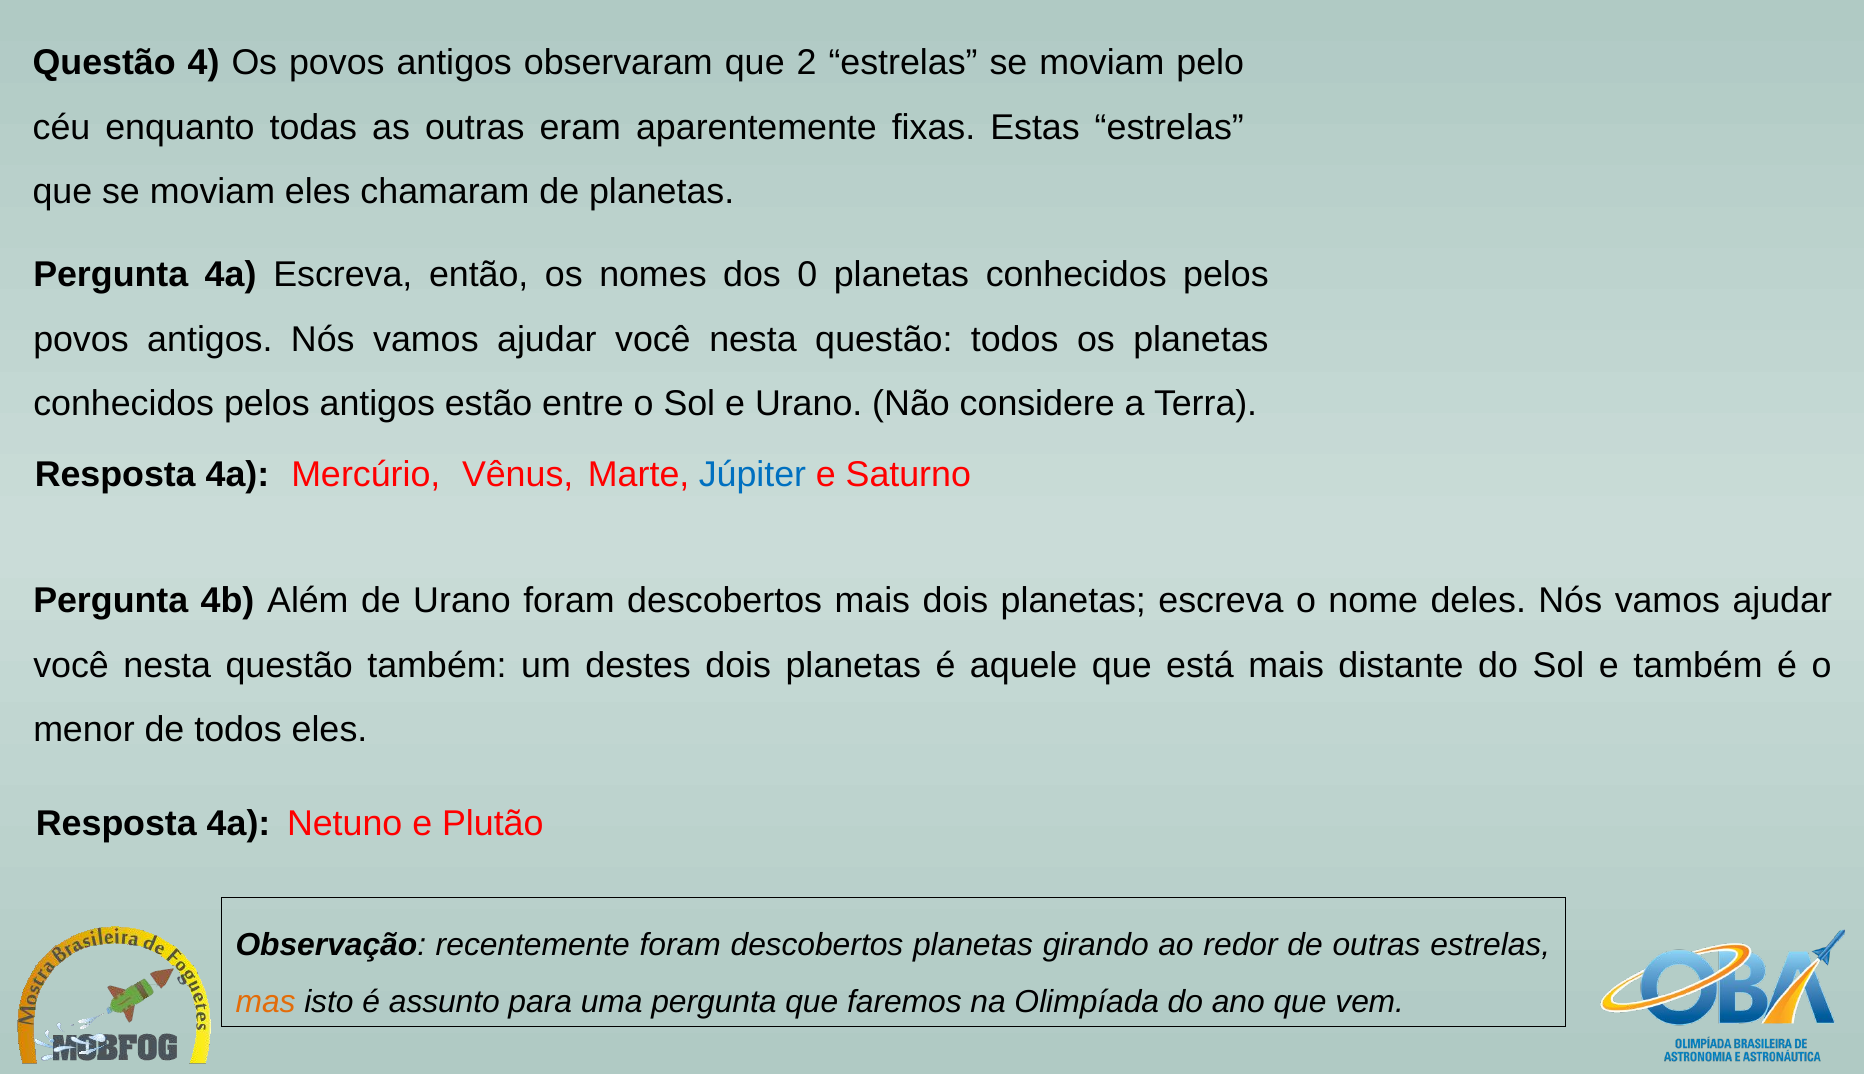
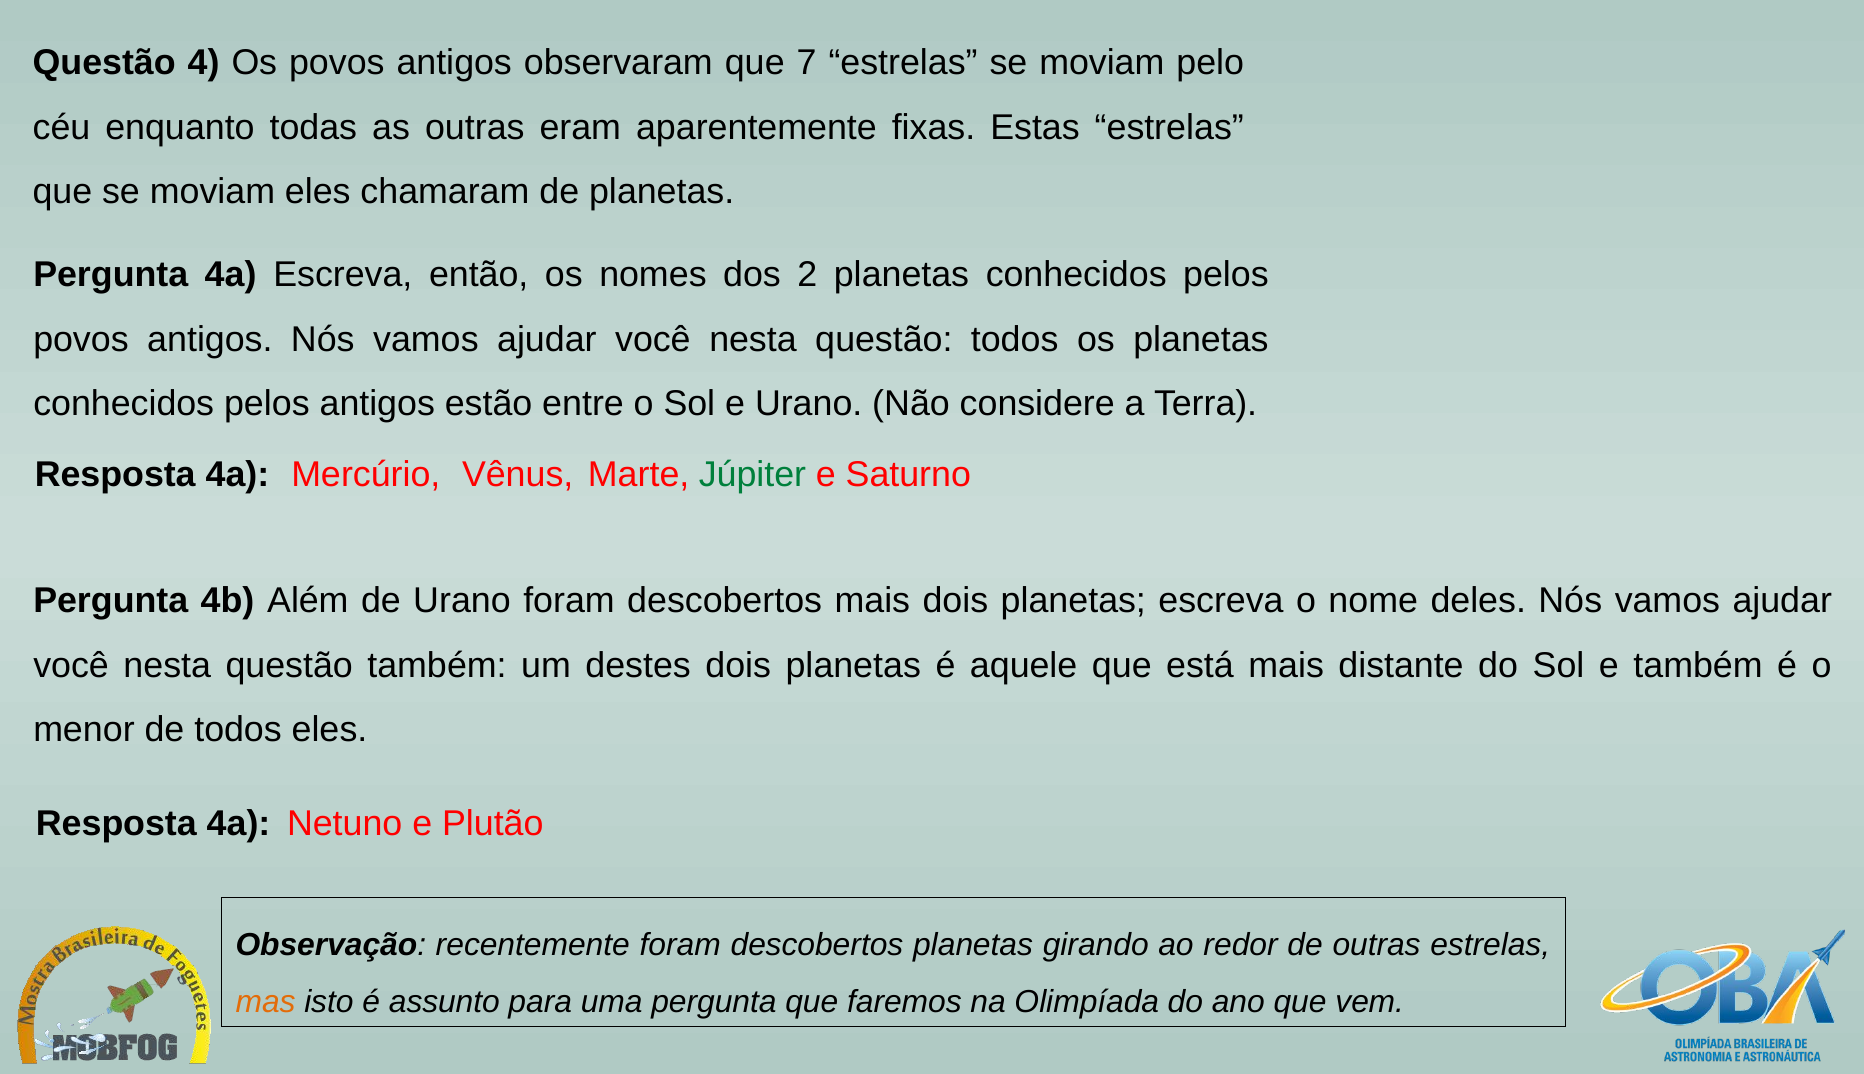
2: 2 -> 7
0: 0 -> 2
Júpiter colour: blue -> green
